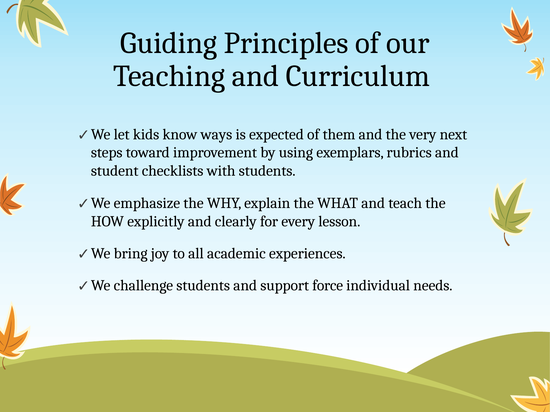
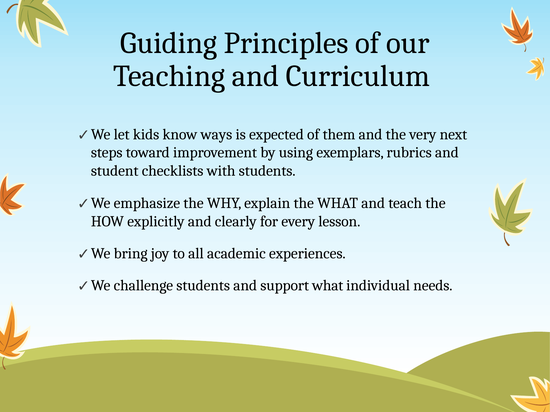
support force: force -> what
